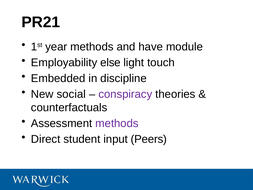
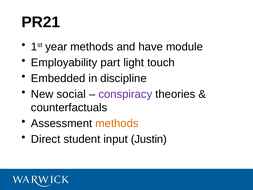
else: else -> part
methods at (117, 123) colour: purple -> orange
Peers: Peers -> Justin
